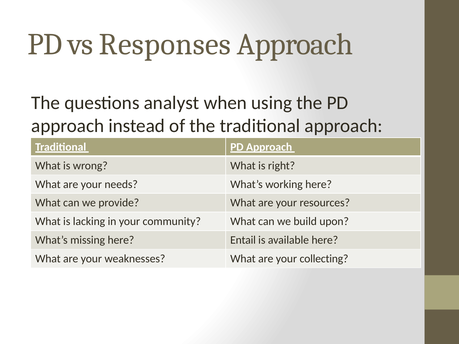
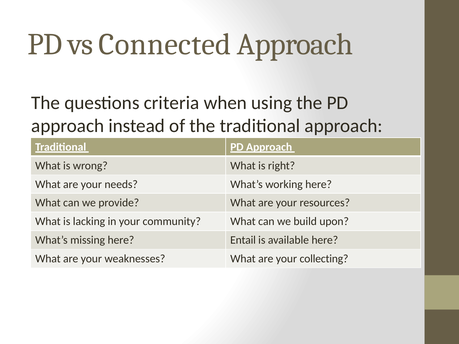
Responses: Responses -> Connected
analyst: analyst -> criteria
